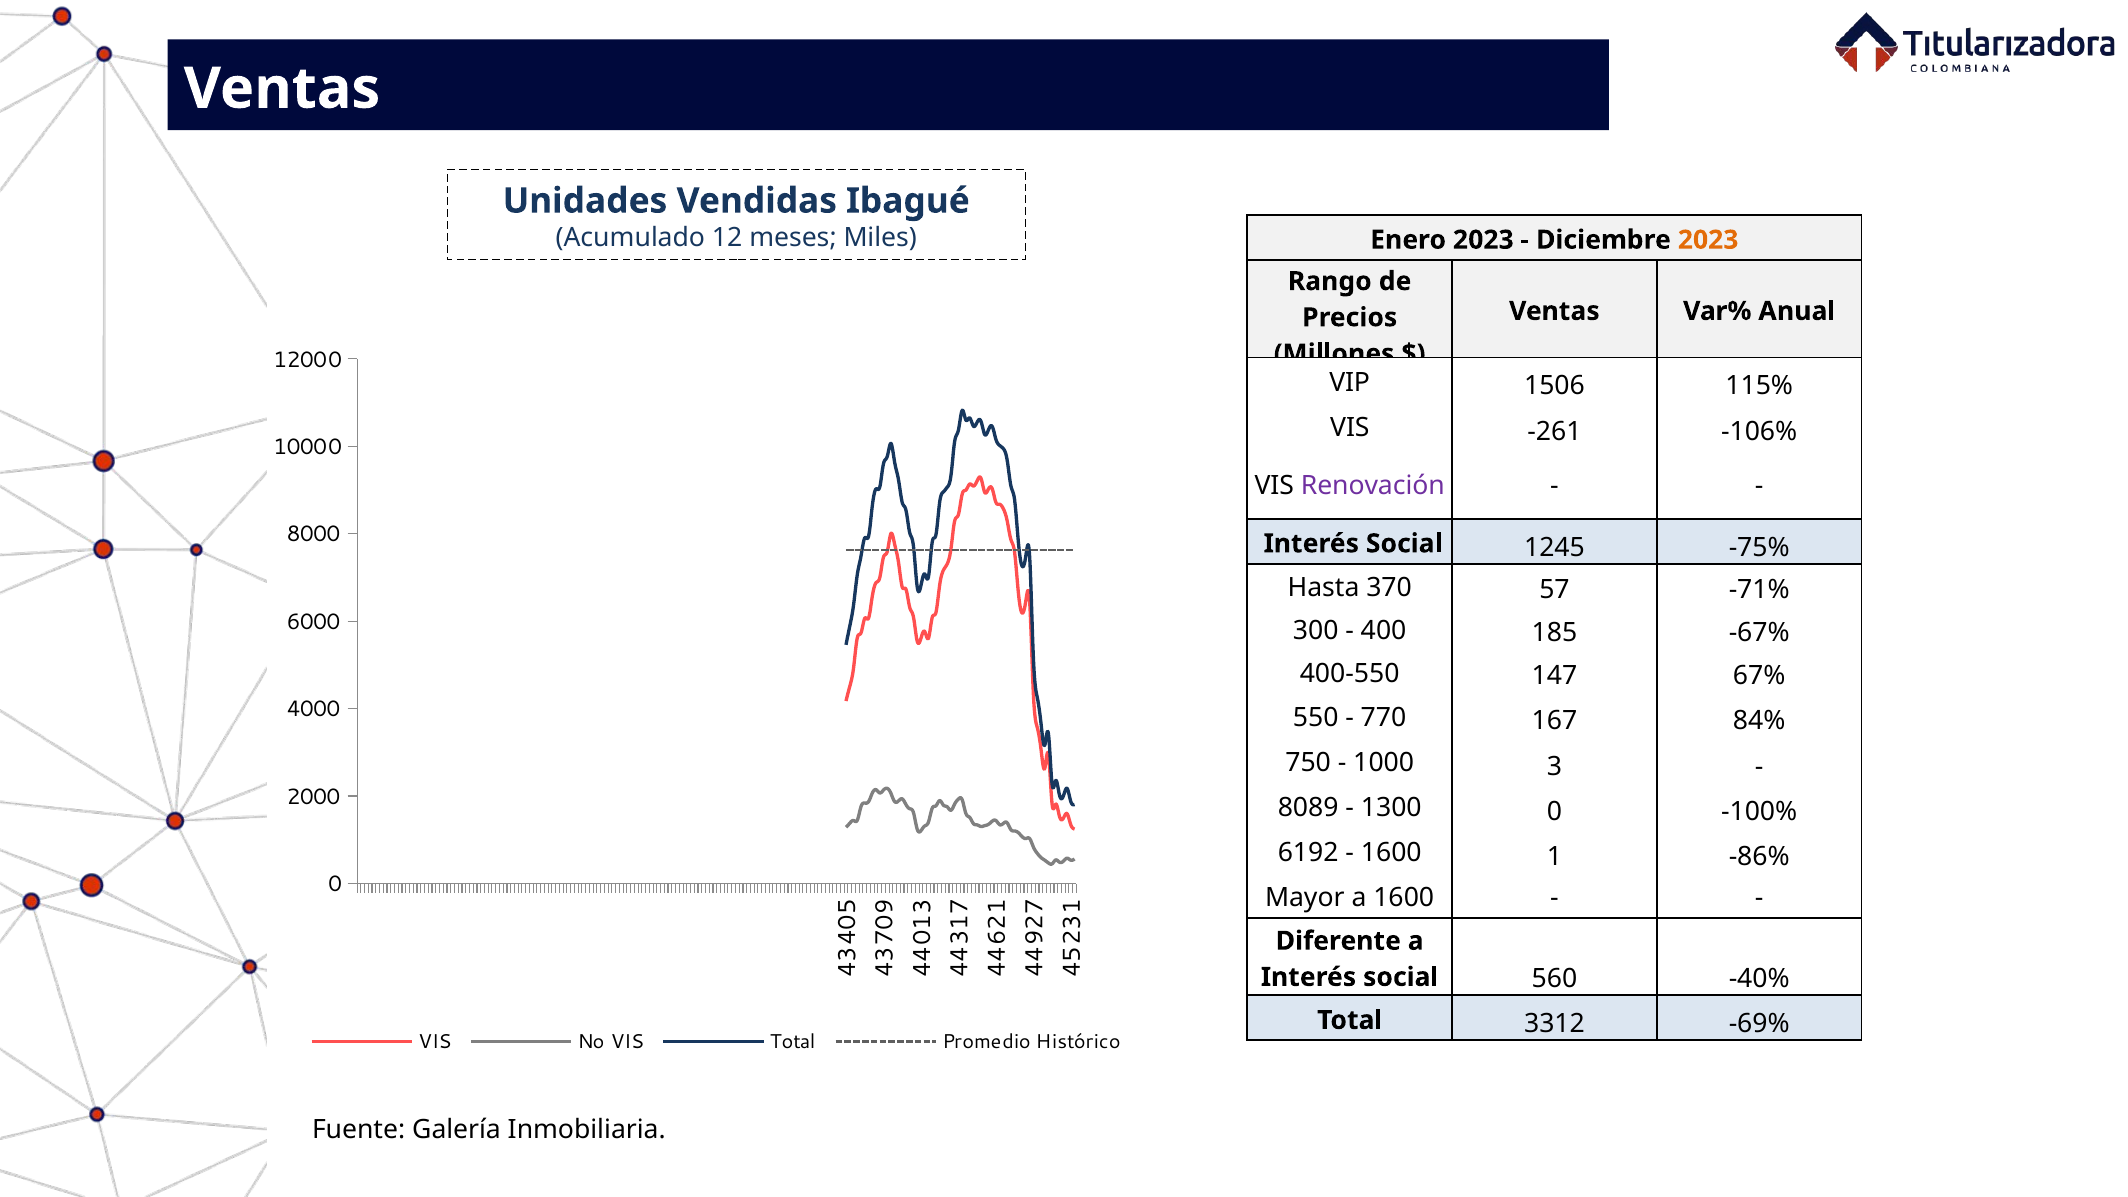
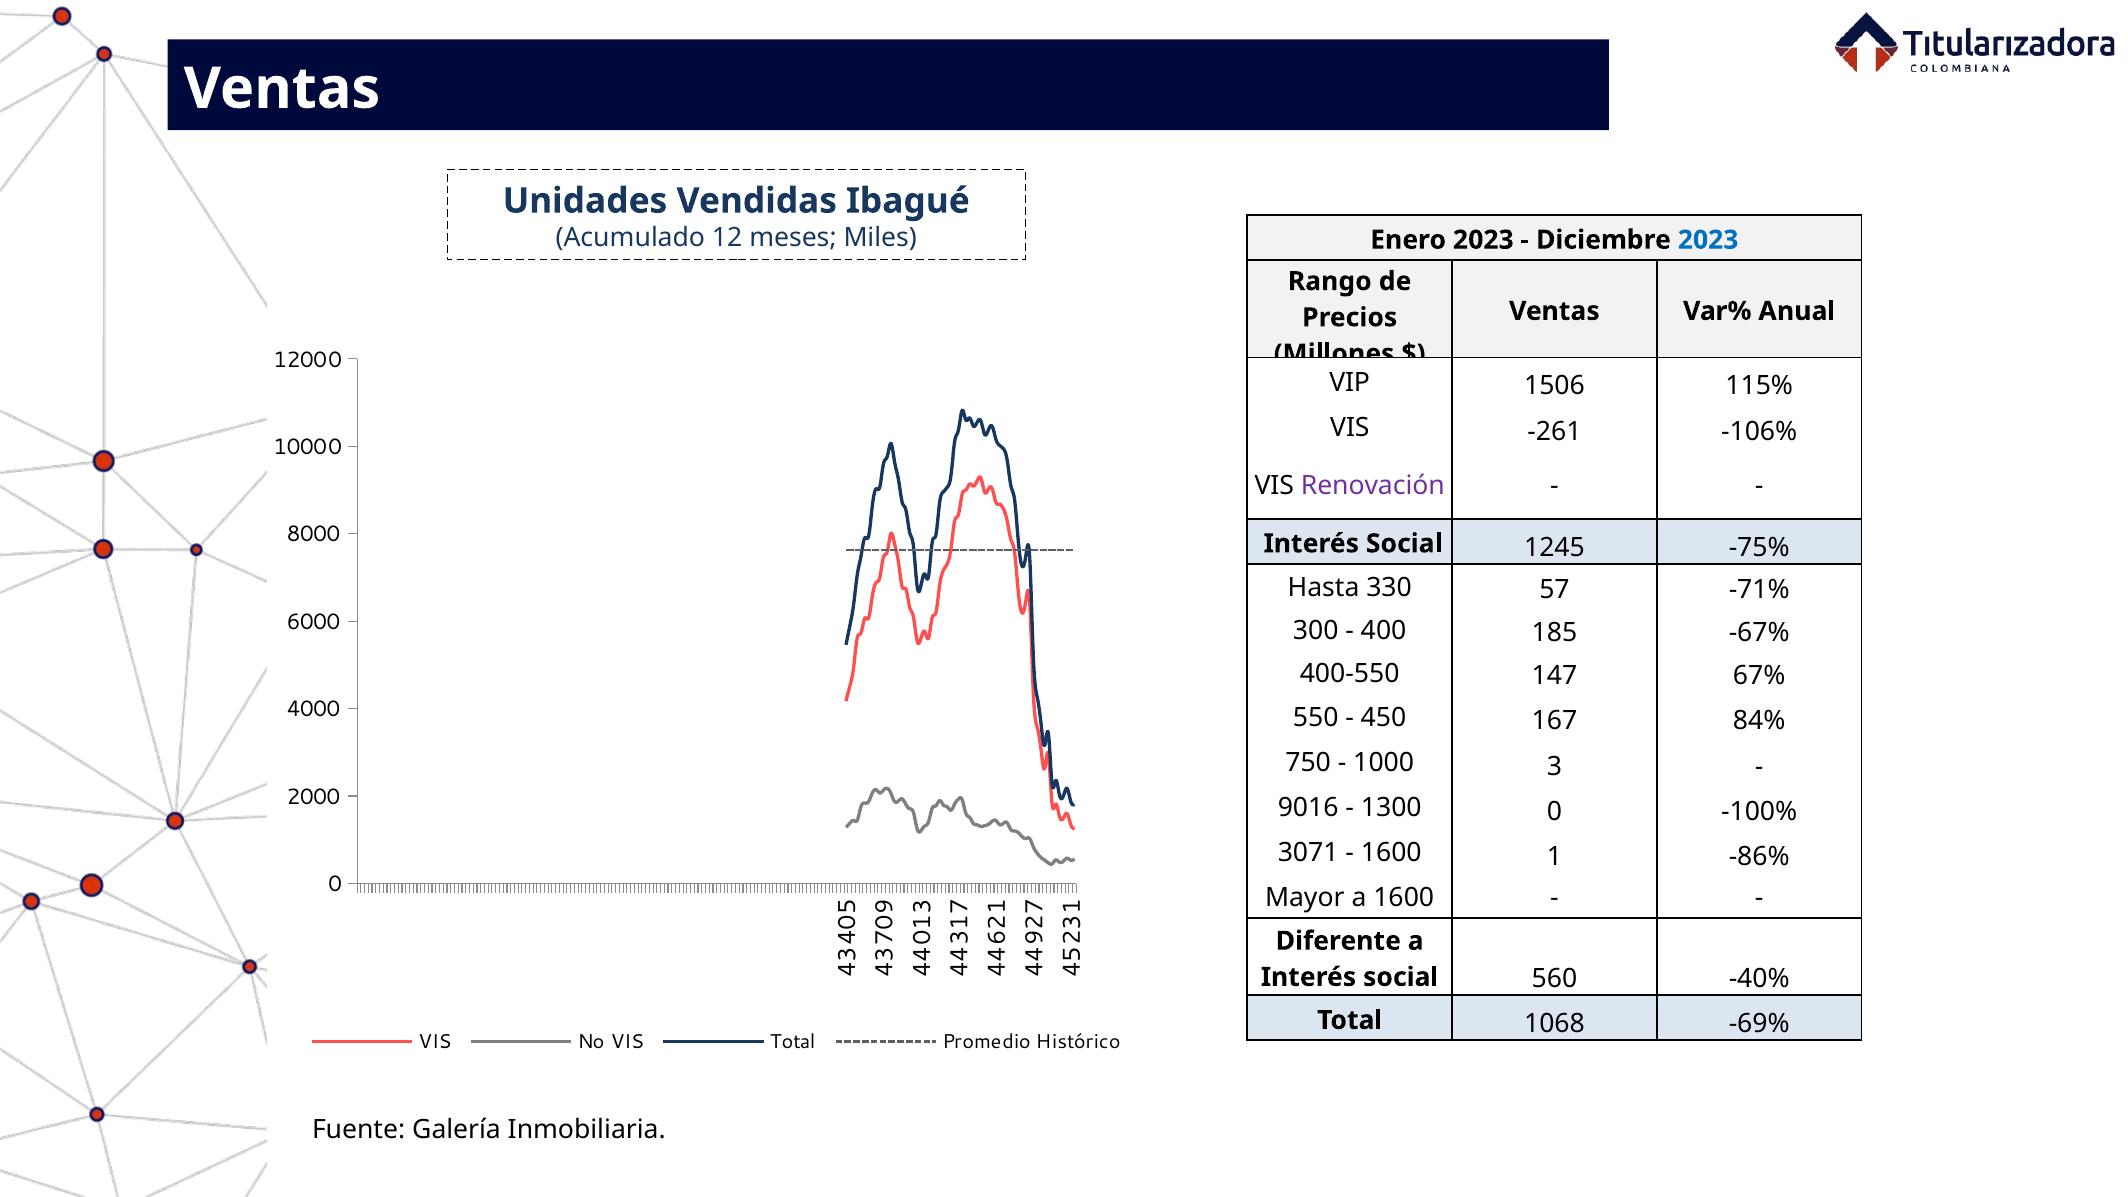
2023 at (1708, 240) colour: orange -> blue
370: 370 -> 330
770: 770 -> 450
8089: 8089 -> 9016
6192: 6192 -> 3071
3312: 3312 -> 1068
